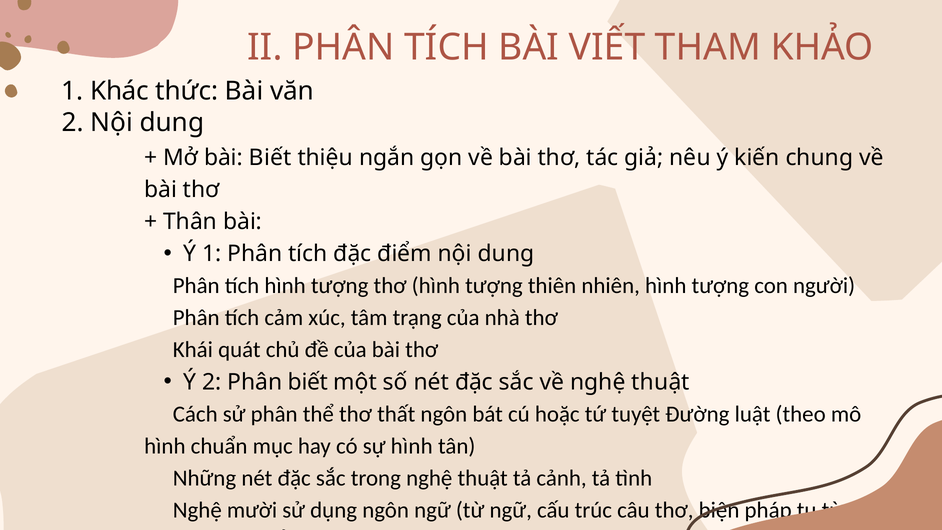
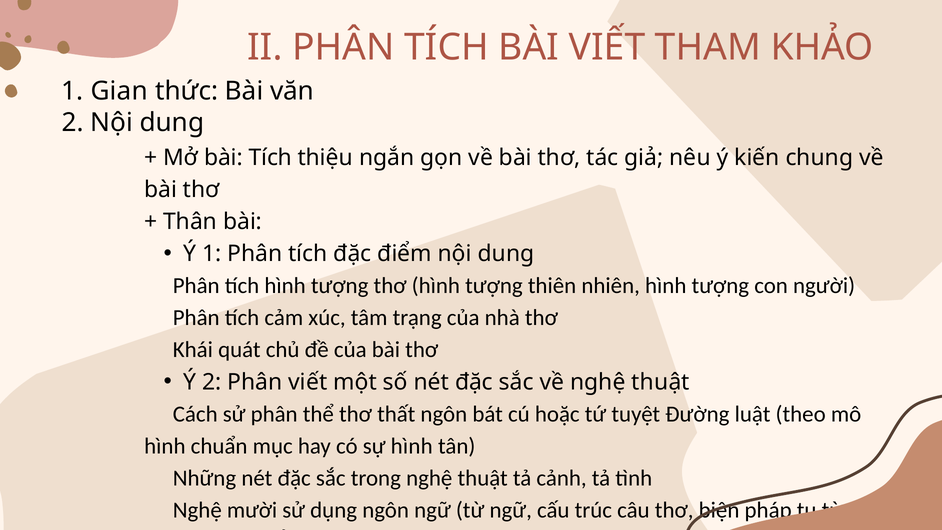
Khác: Khác -> Gian
bài Biết: Biết -> Tích
Phân biết: biết -> viết
